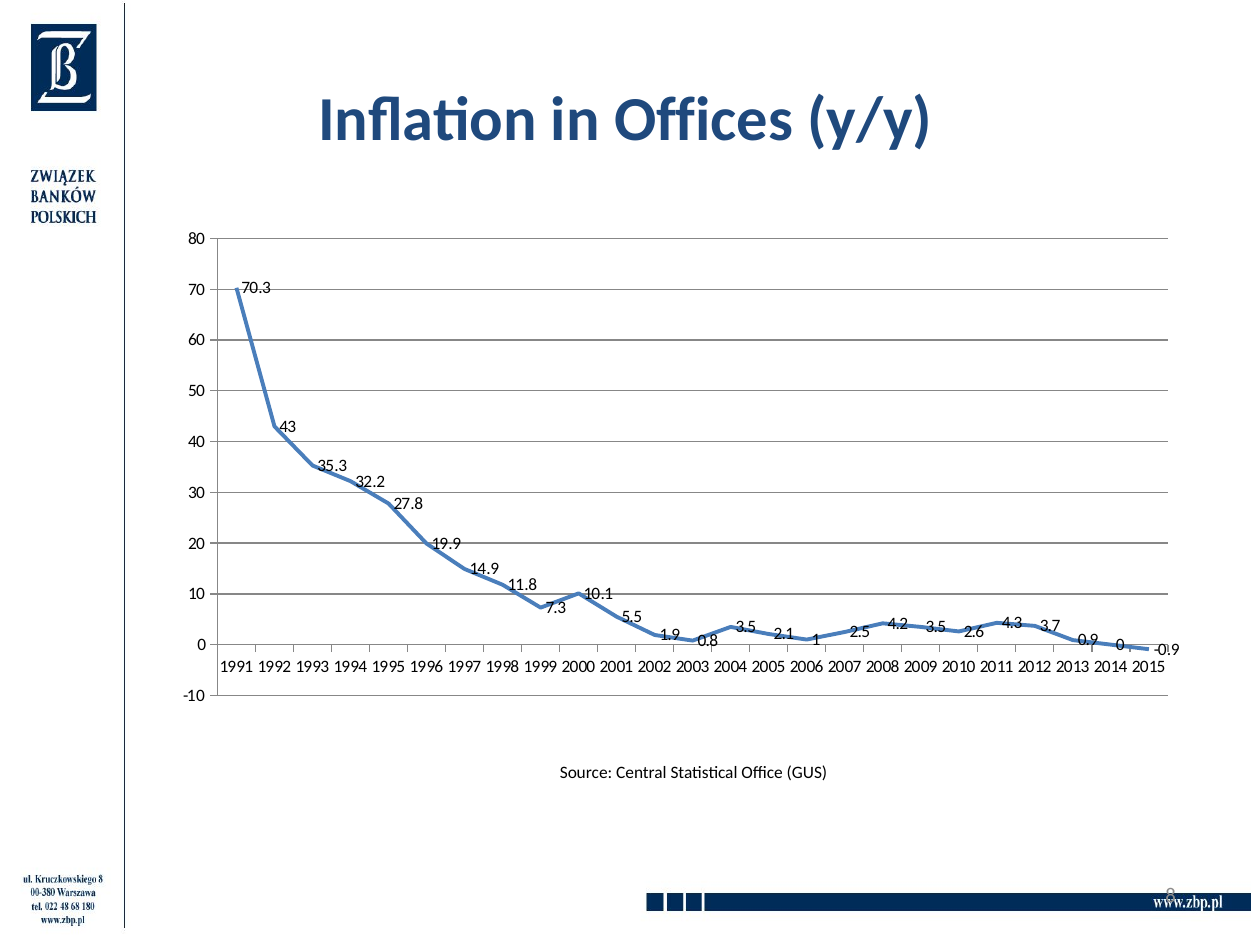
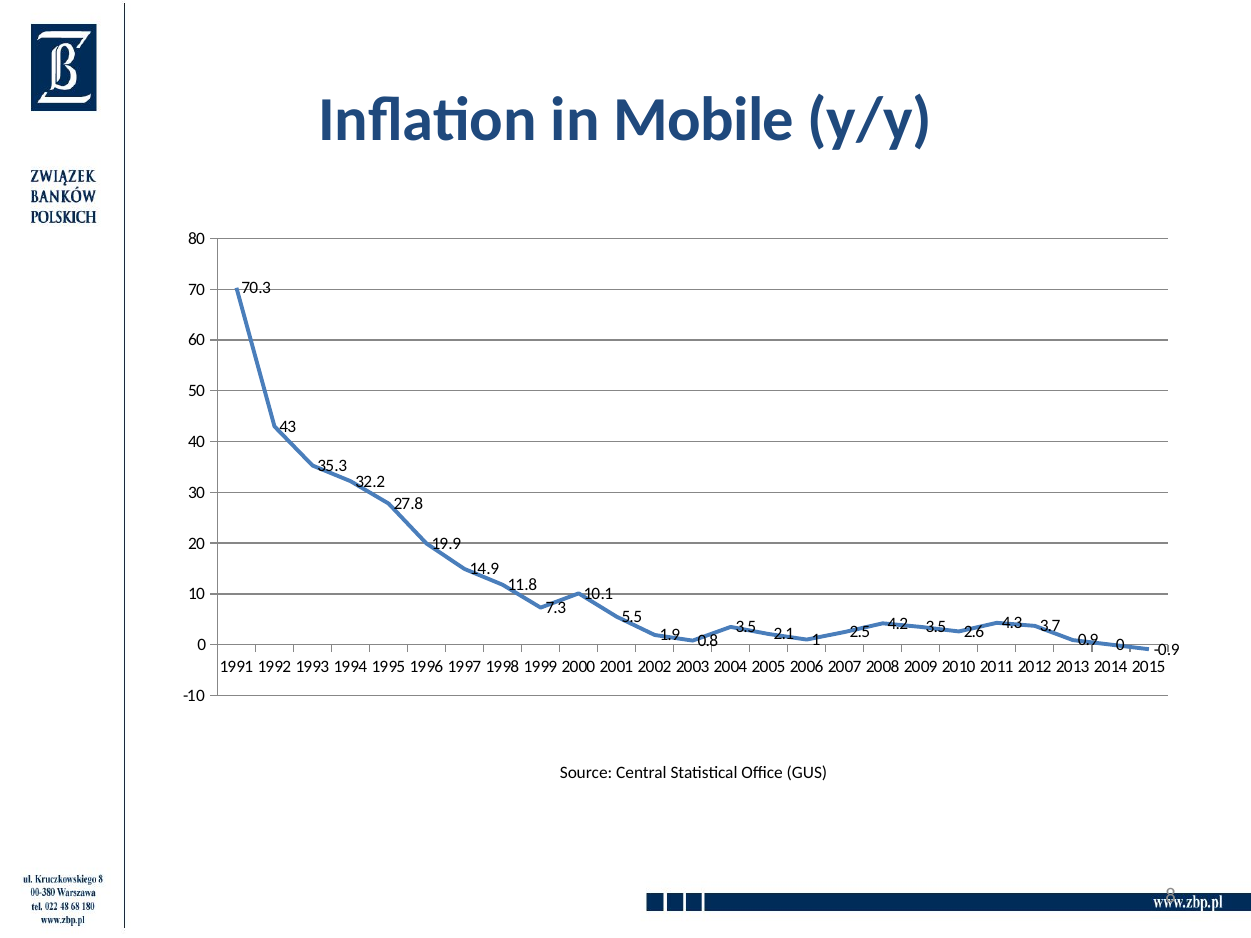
Offices: Offices -> Mobile
